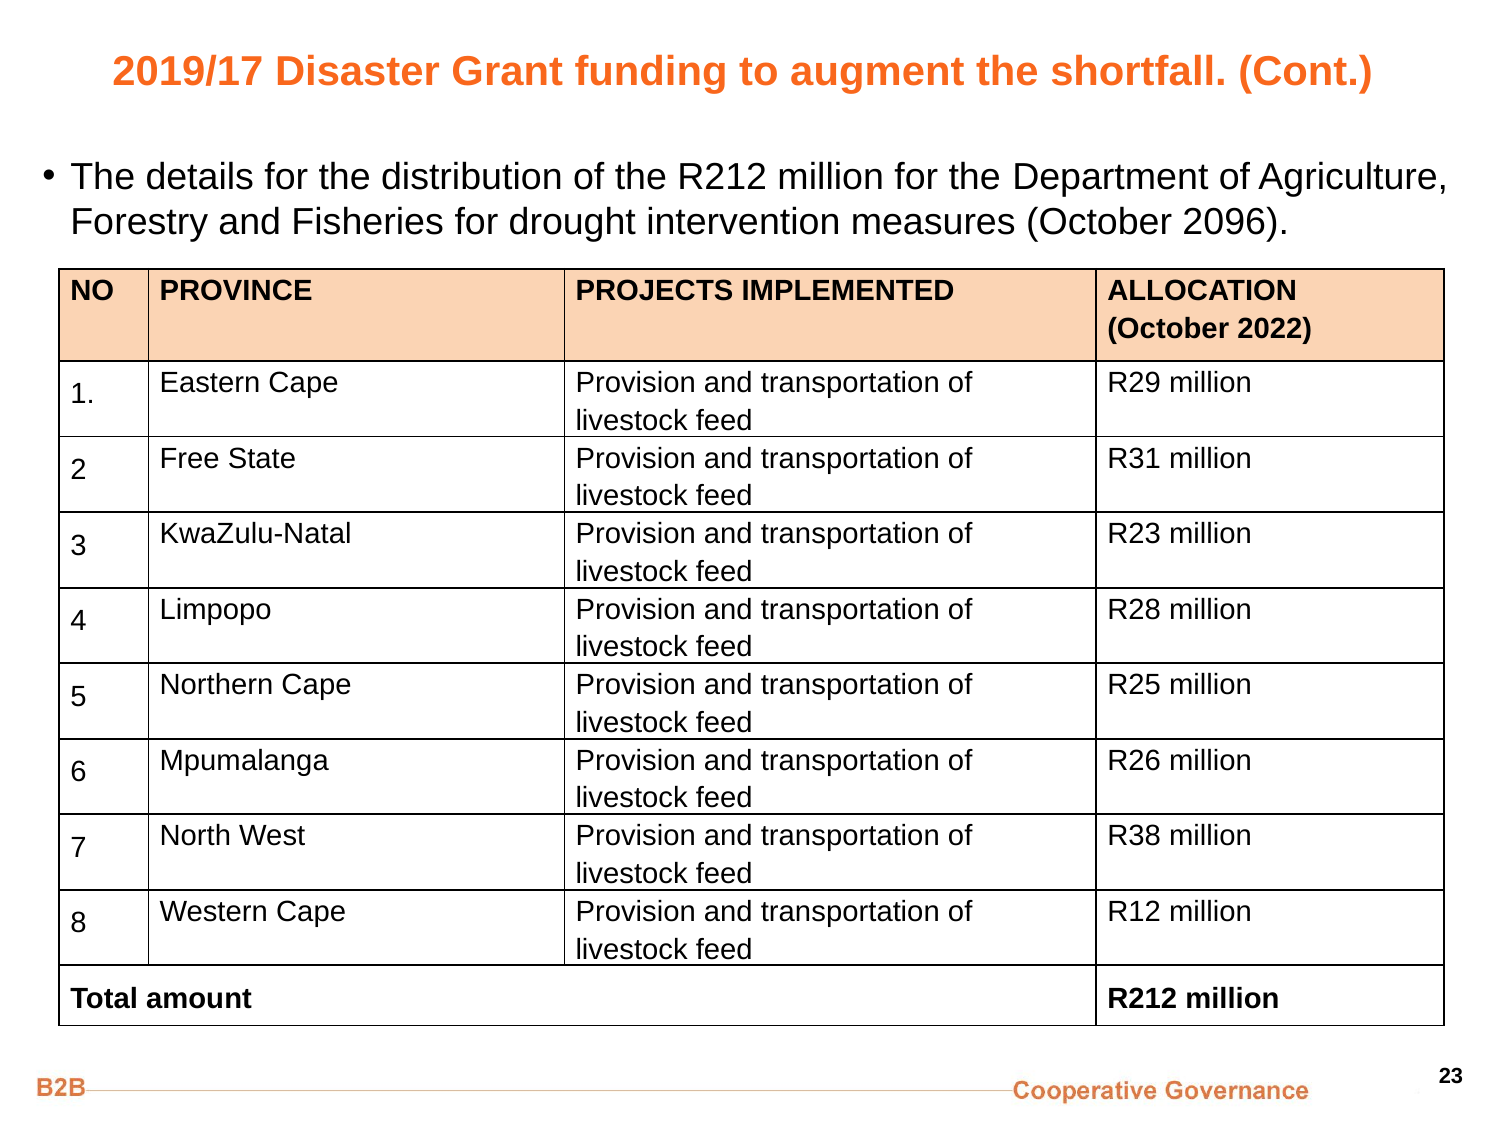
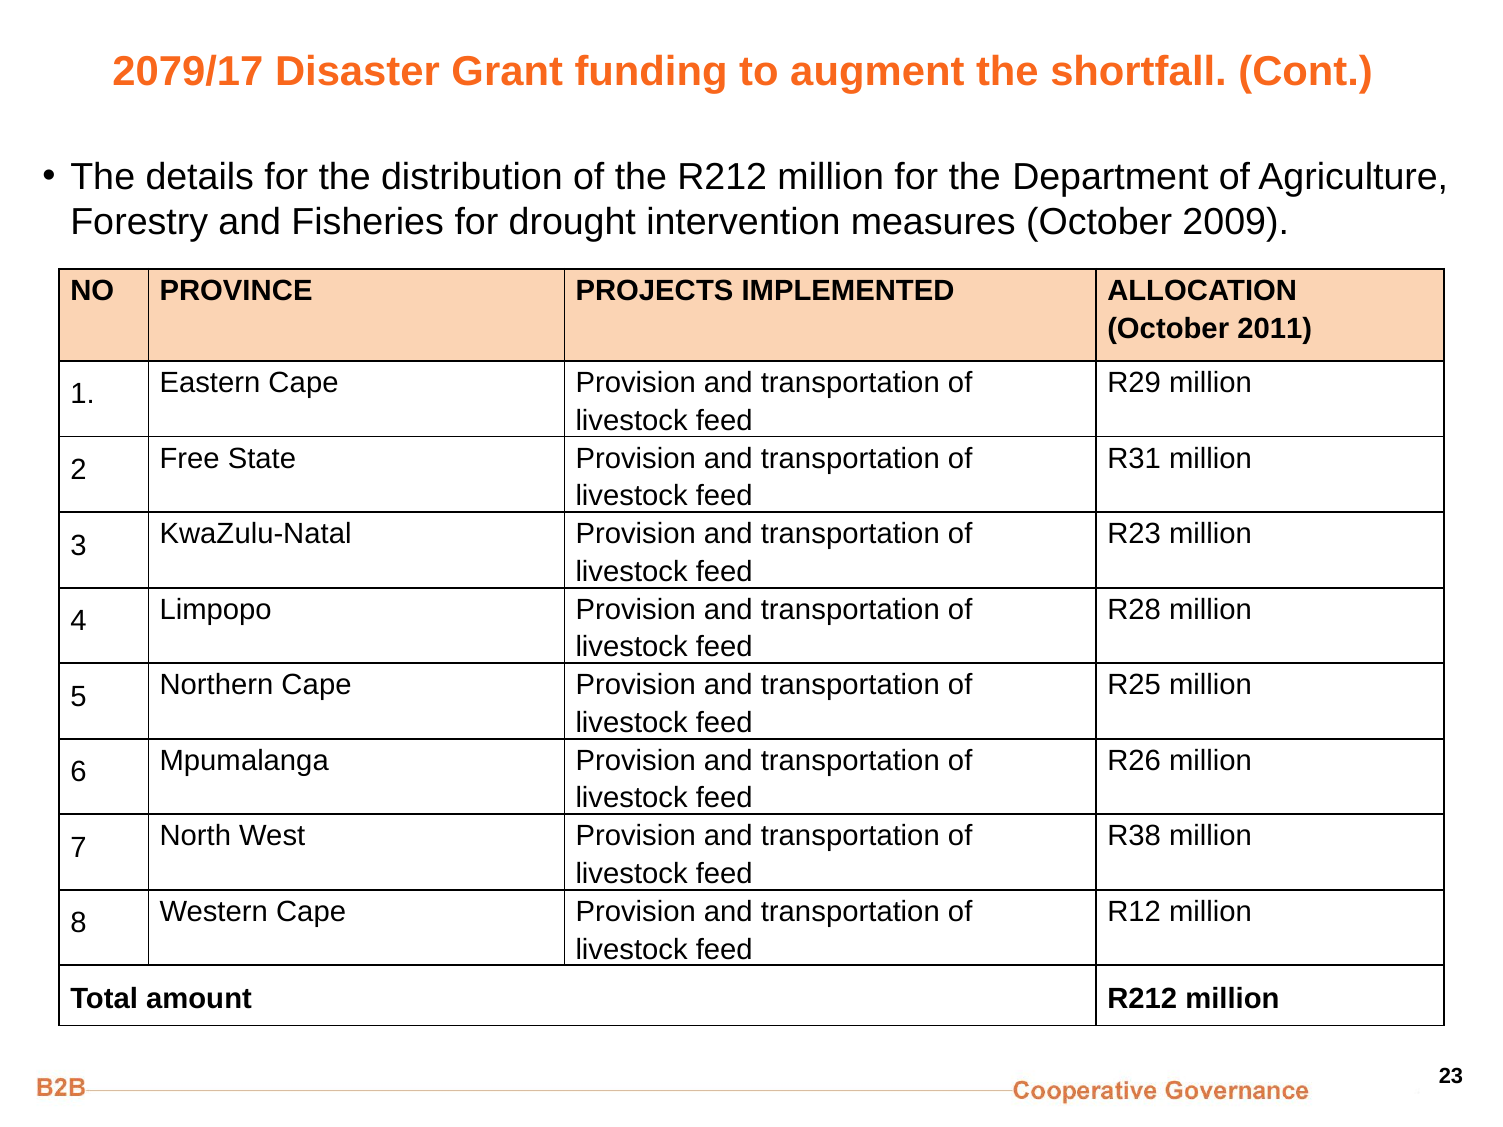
2019/17: 2019/17 -> 2079/17
2096: 2096 -> 2009
2022: 2022 -> 2011
